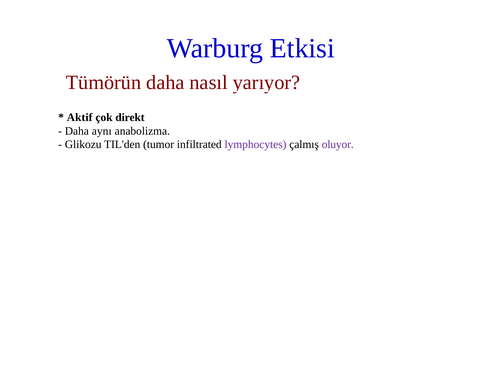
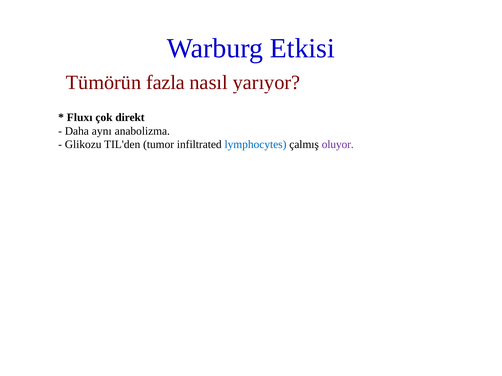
Tümörün daha: daha -> fazla
Aktif: Aktif -> Fluxı
lymphocytes colour: purple -> blue
